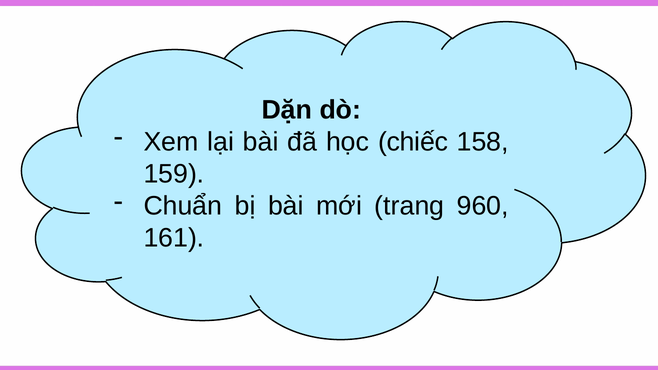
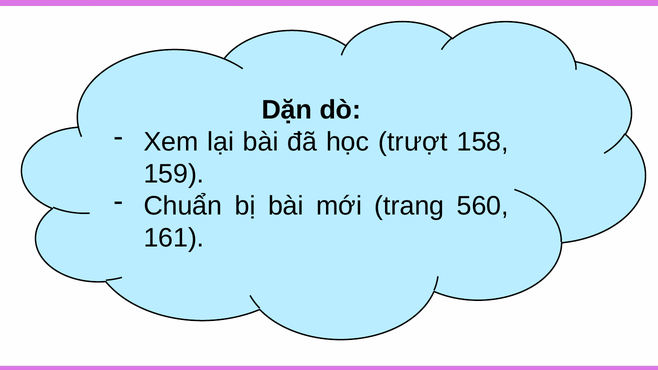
chiếc: chiếc -> trượt
960: 960 -> 560
